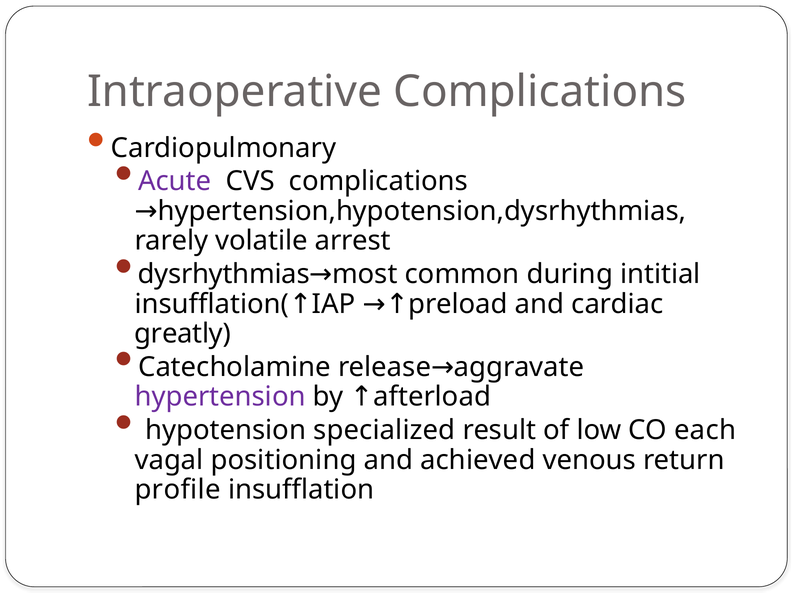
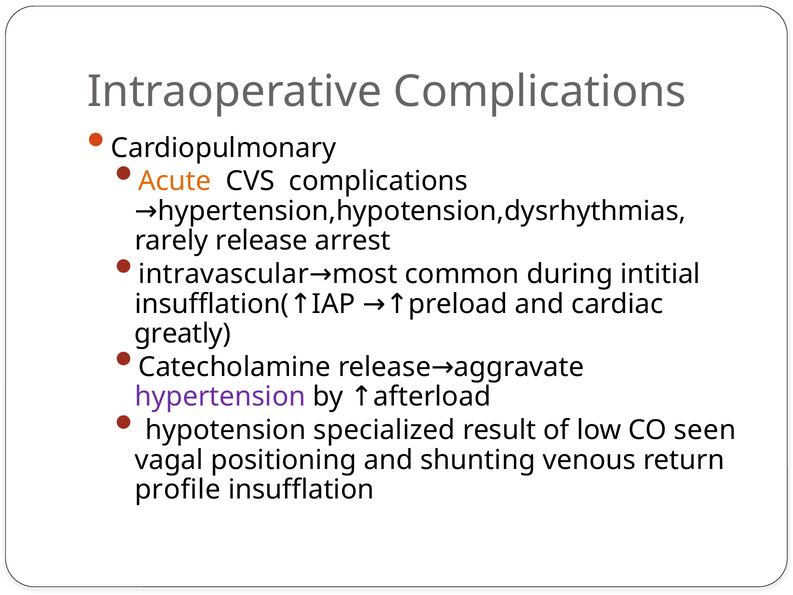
Acute colour: purple -> orange
rarely volatile: volatile -> release
dysrhythmias: dysrhythmias -> intravascular
each: each -> seen
achieved: achieved -> shunting
